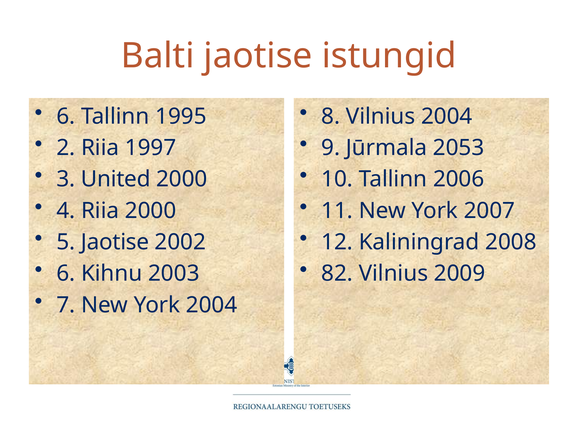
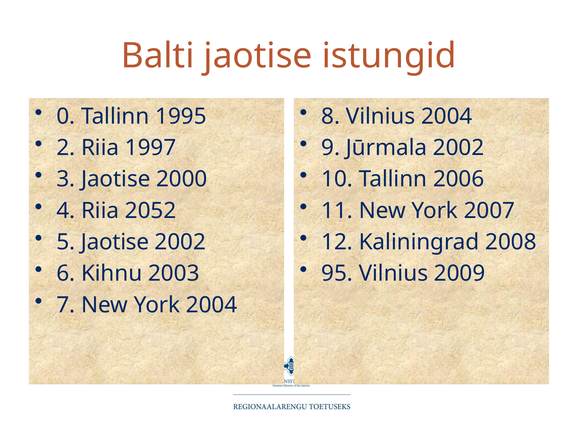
6 at (66, 116): 6 -> 0
Jūrmala 2053: 2053 -> 2002
3 United: United -> Jaotise
Riia 2000: 2000 -> 2052
82: 82 -> 95
